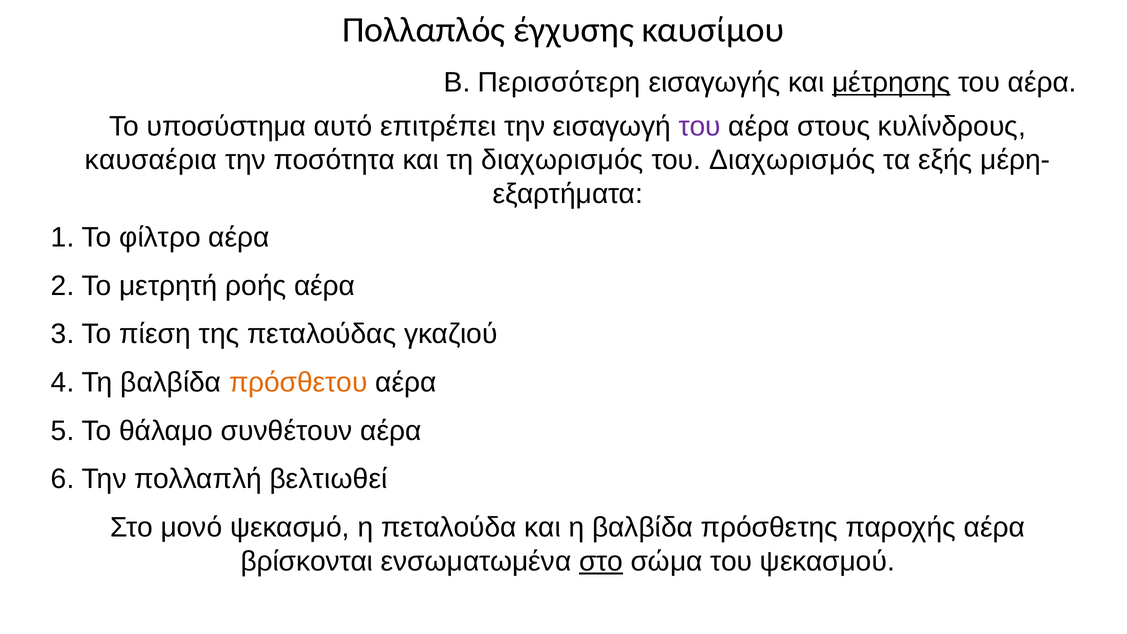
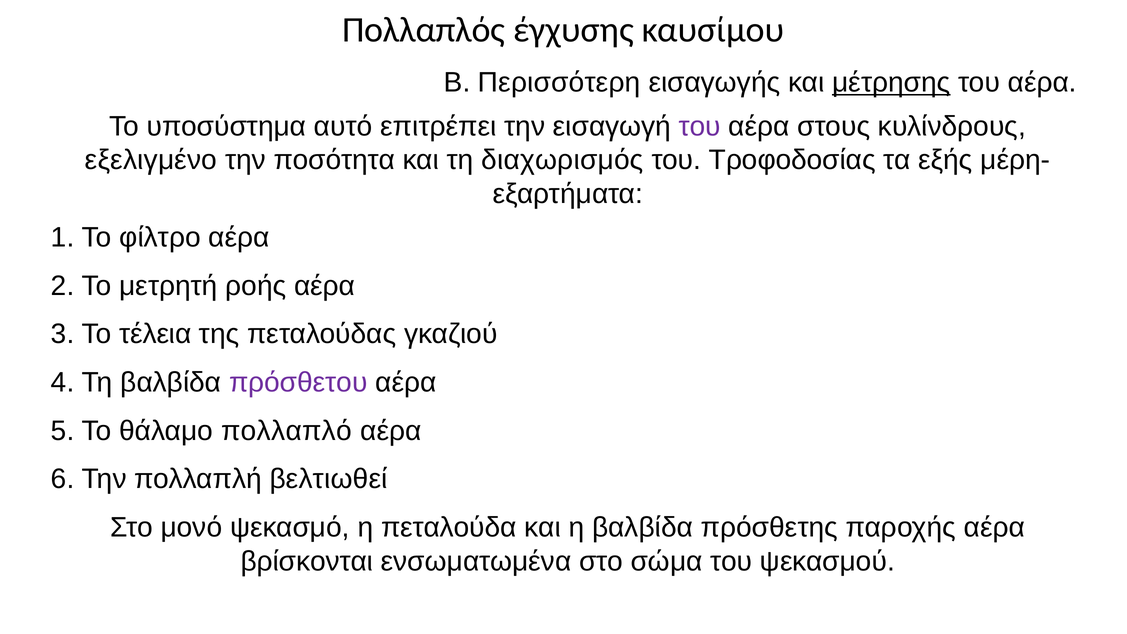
καυσαέρια: καυσαέρια -> εξελιγμένο
του Διαχωρισμός: Διαχωρισμός -> Τροφοδοσίας
πίεση: πίεση -> τέλεια
πρόσθετου colour: orange -> purple
συνθέτουν: συνθέτουν -> πολλαπλό
στο at (601, 561) underline: present -> none
